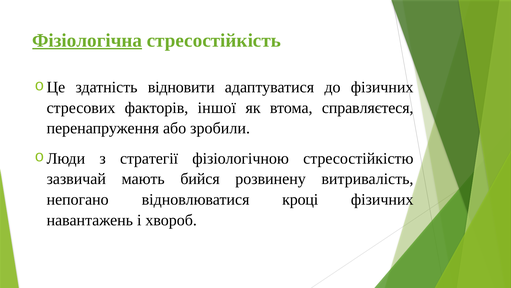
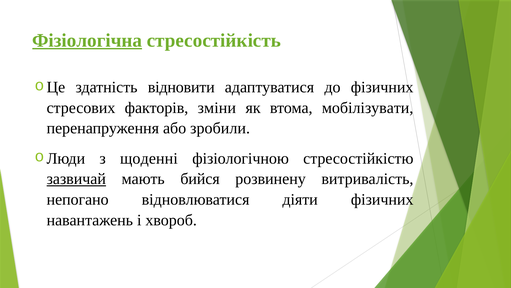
іншої: іншої -> зміни
справляєтеся: справляєтеся -> мобілізувати
стратегії: стратегії -> щоденні
зазвичай underline: none -> present
кроці: кроці -> діяти
